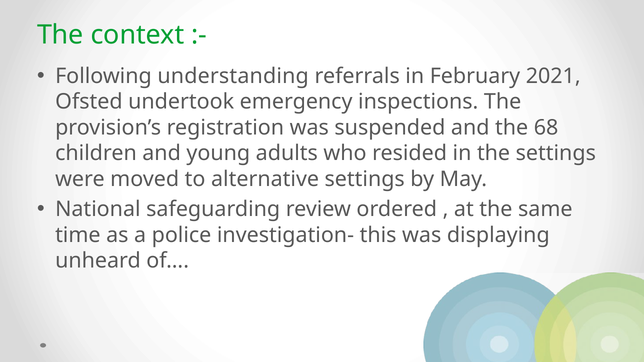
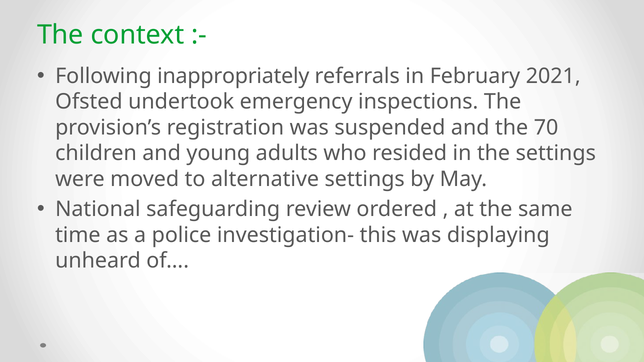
understanding: understanding -> inappropriately
68: 68 -> 70
